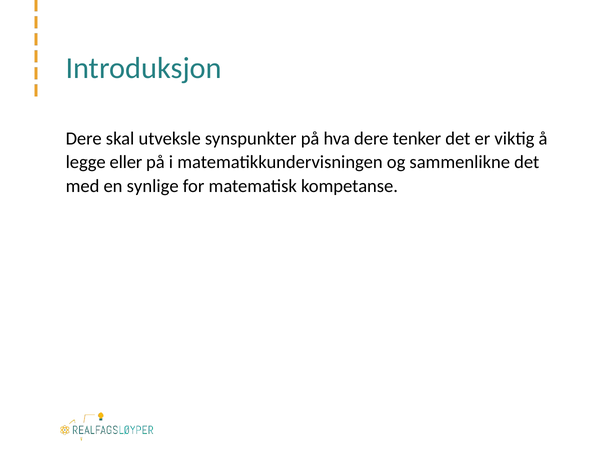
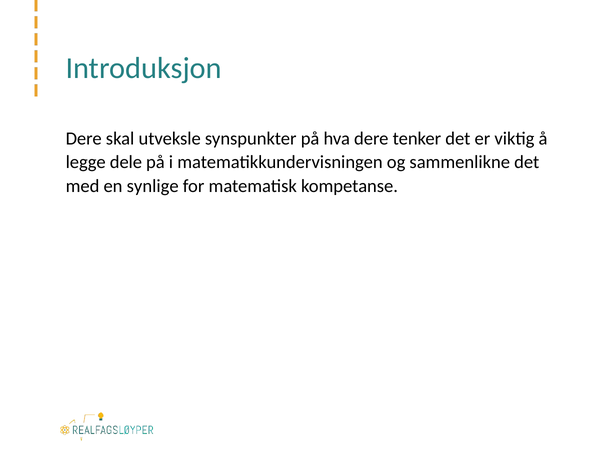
eller: eller -> dele
